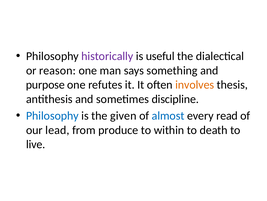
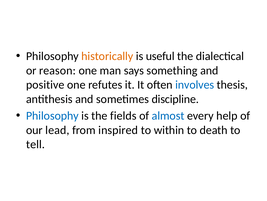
historically colour: purple -> orange
purpose: purpose -> positive
involves colour: orange -> blue
given: given -> fields
read: read -> help
produce: produce -> inspired
live: live -> tell
